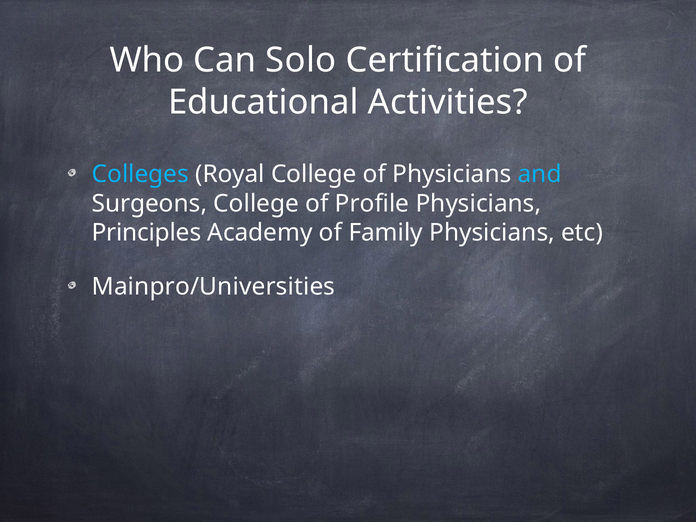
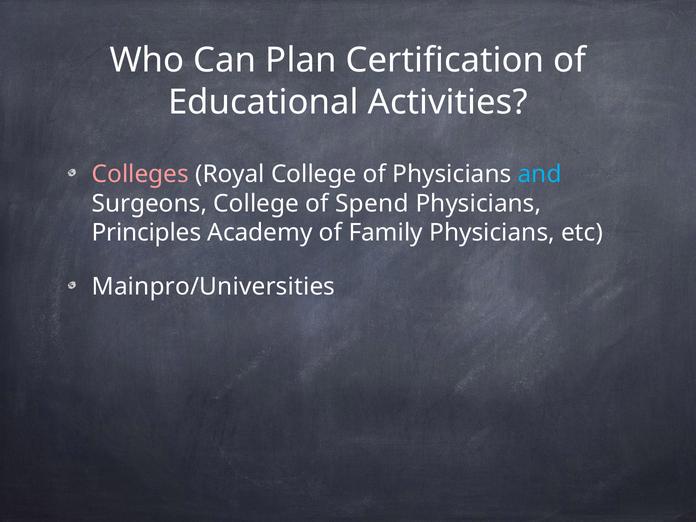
Solo: Solo -> Plan
Colleges colour: light blue -> pink
Profile: Profile -> Spend
